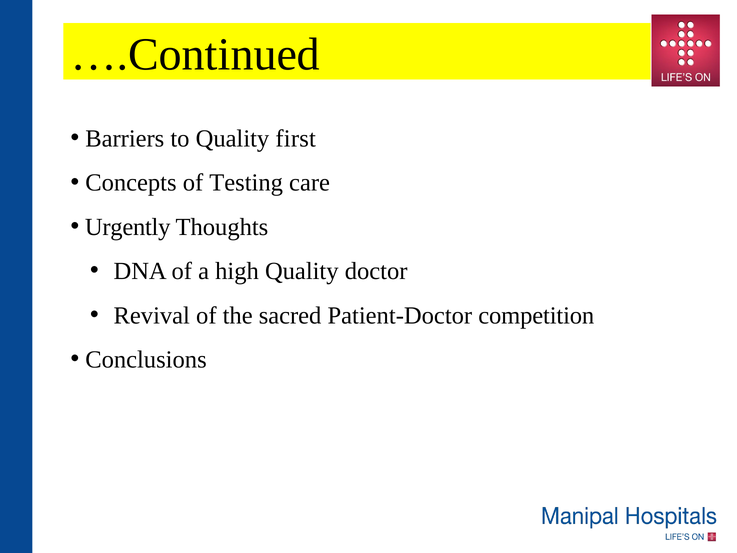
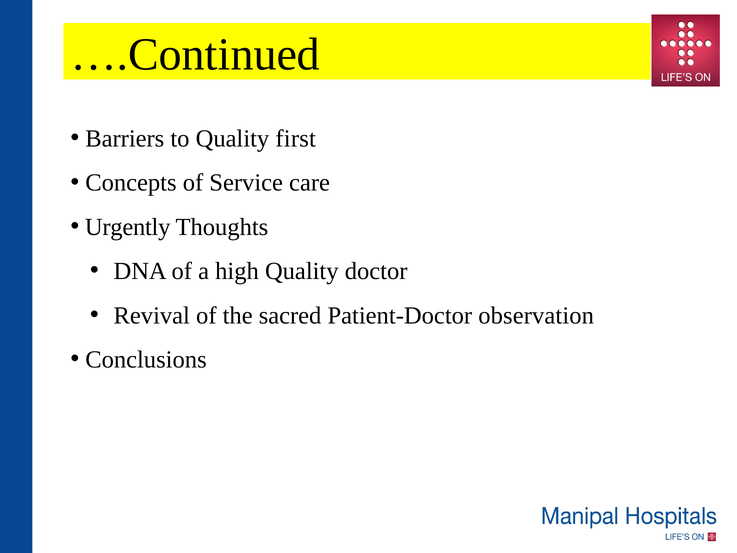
Testing: Testing -> Service
competition: competition -> observation
